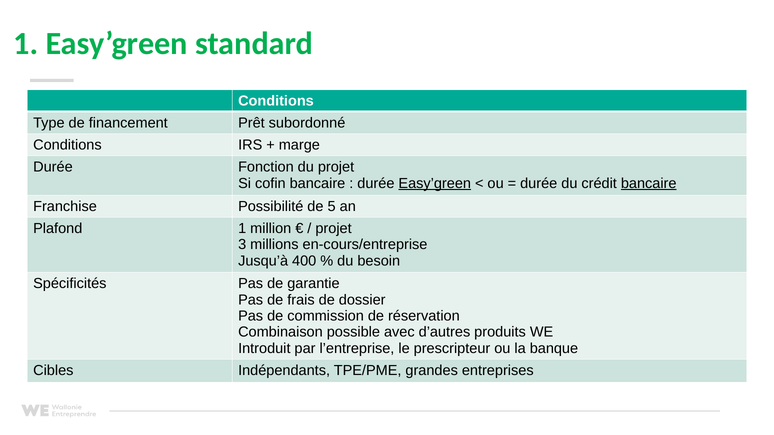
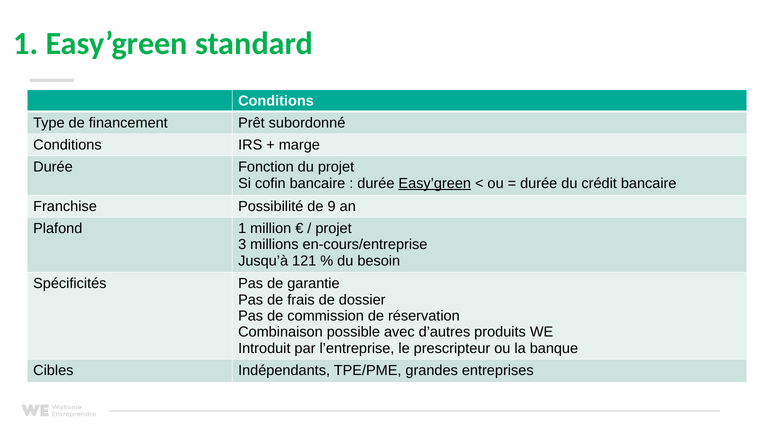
bancaire at (649, 183) underline: present -> none
5: 5 -> 9
400: 400 -> 121
